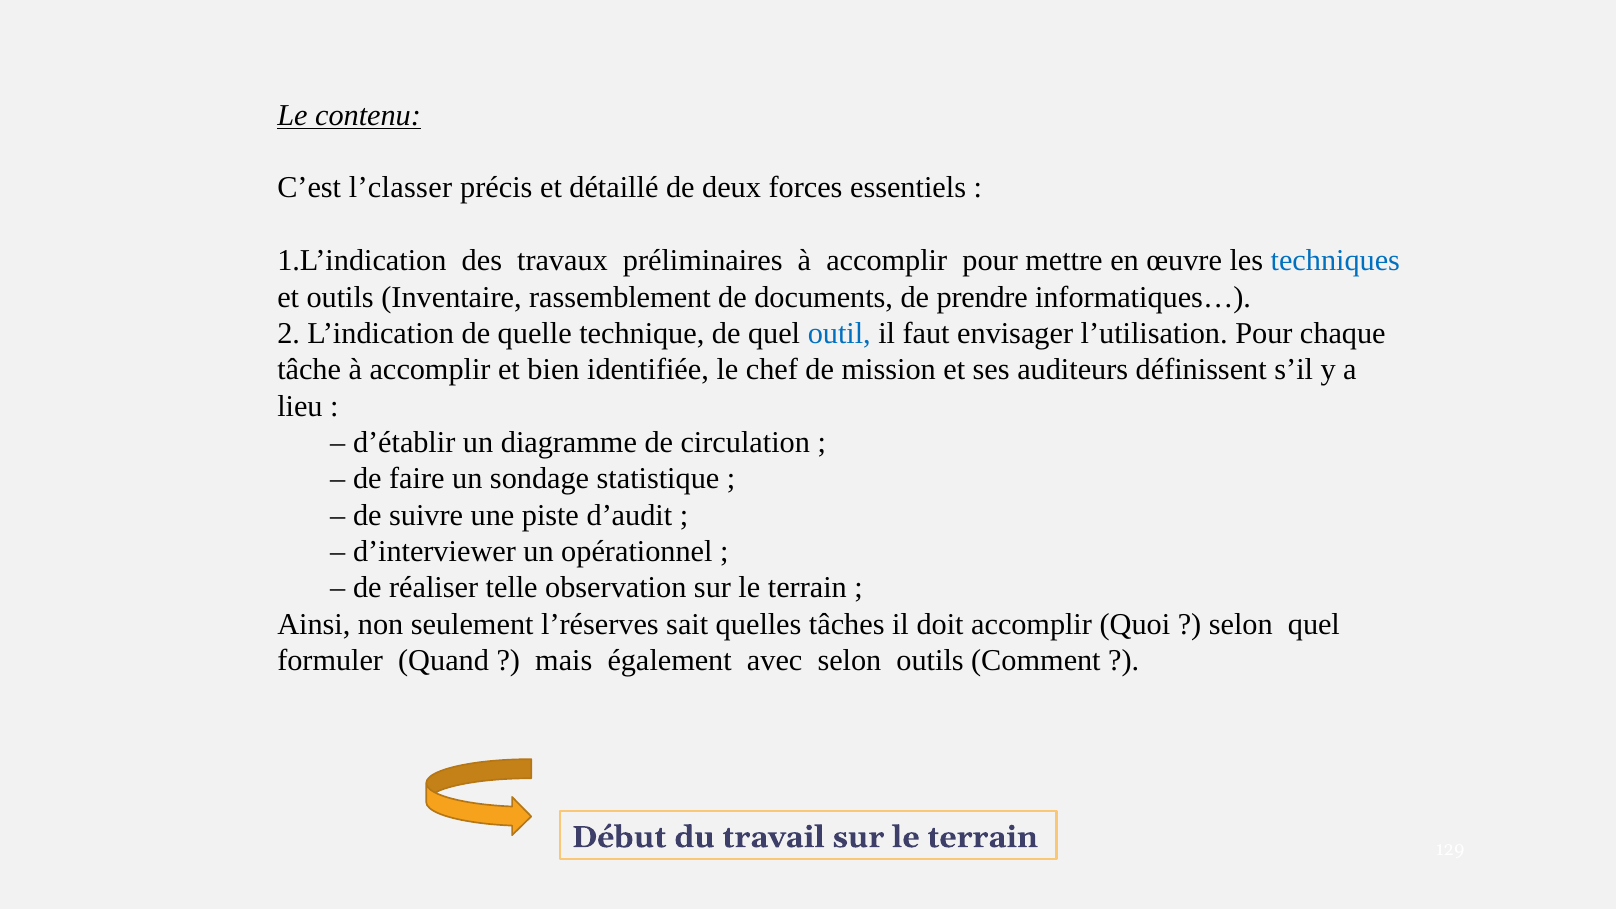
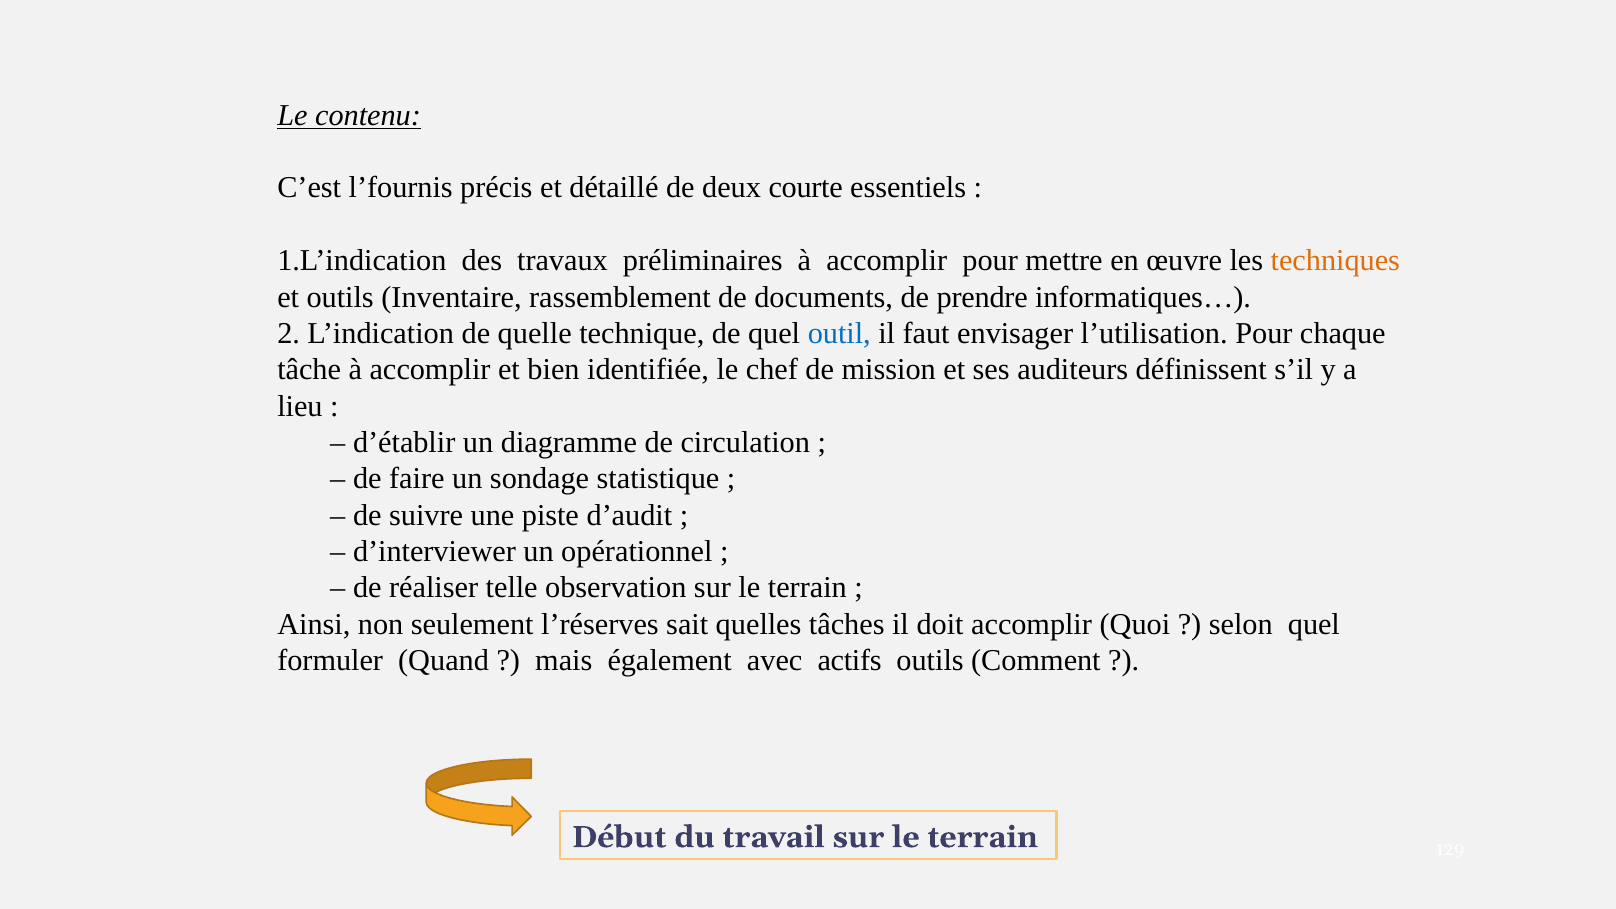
l’classer: l’classer -> l’fournis
forces: forces -> courte
techniques colour: blue -> orange
avec selon: selon -> actifs
